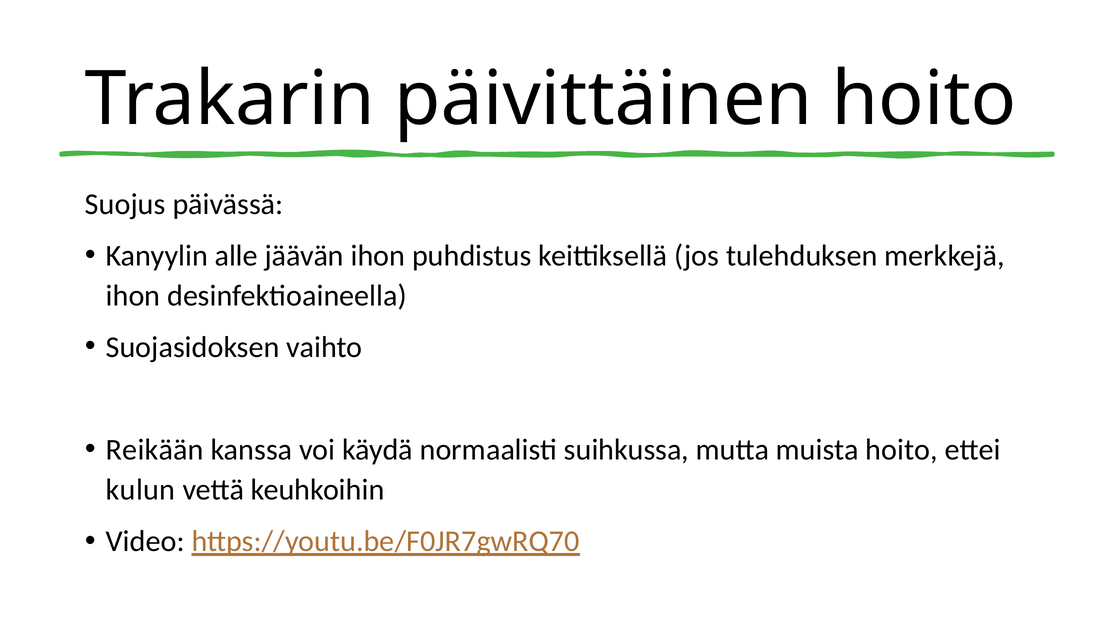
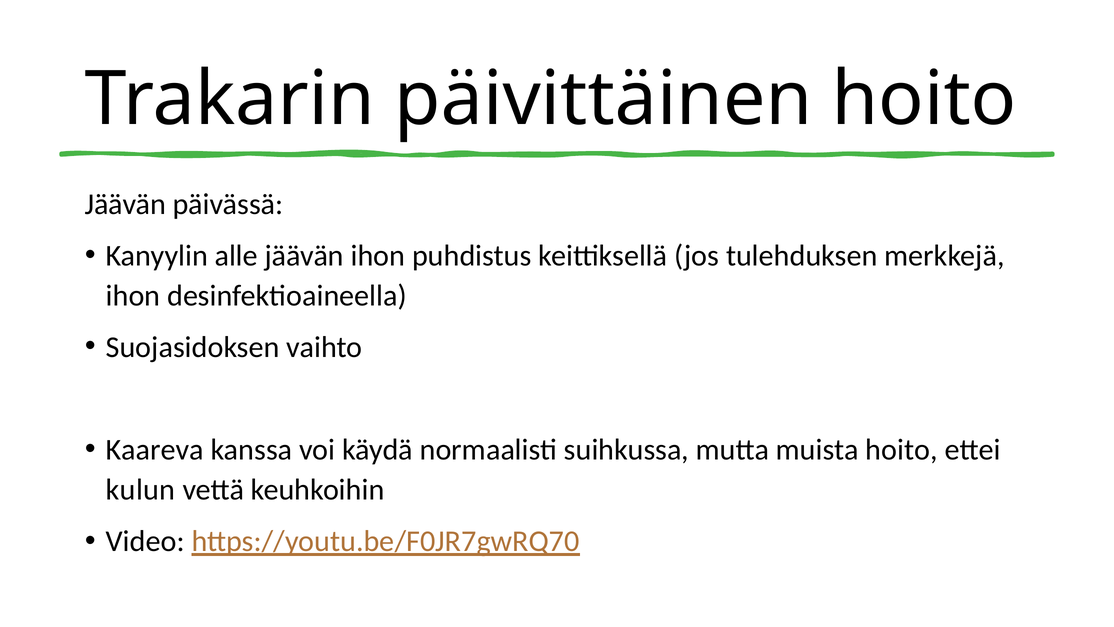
Suojus at (125, 204): Suojus -> Jäävän
Reikään: Reikään -> Kaareva
